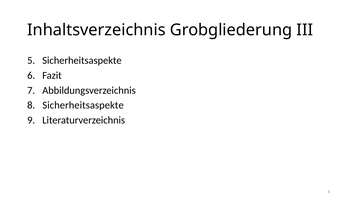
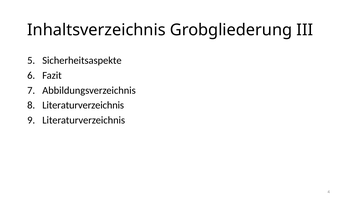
Sicherheitsaspekte at (83, 105): Sicherheitsaspekte -> Literaturverzeichnis
